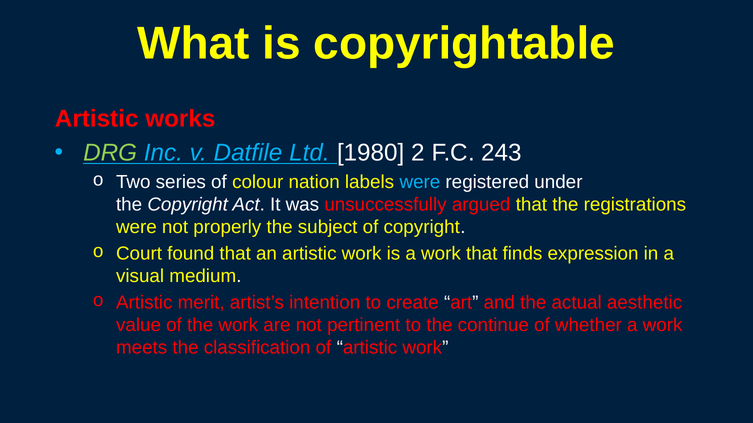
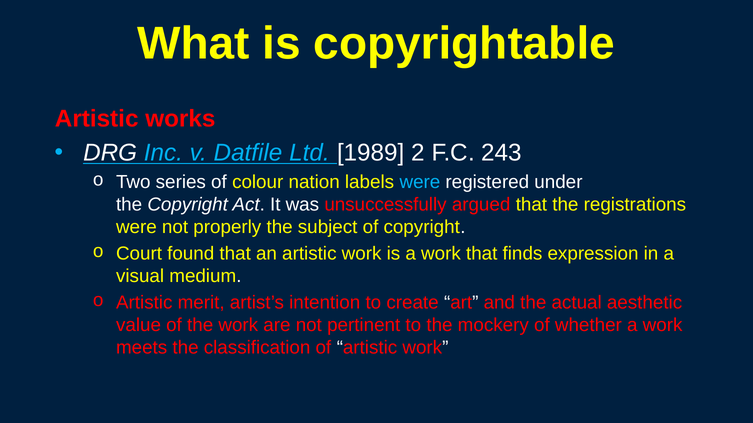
DRG colour: light green -> white
1980: 1980 -> 1989
continue: continue -> mockery
